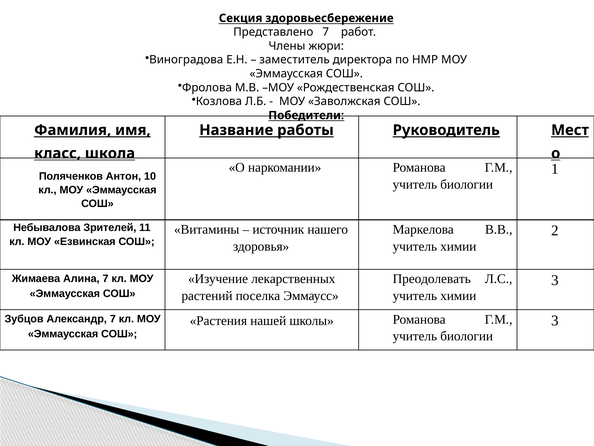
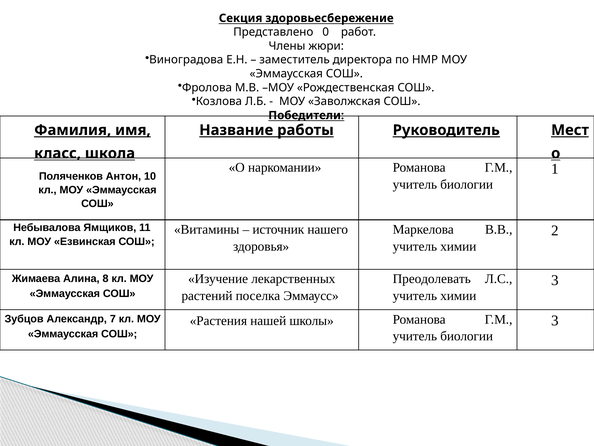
Представлено 7: 7 -> 0
Зрителей: Зрителей -> Ямщиков
Алина 7: 7 -> 8
